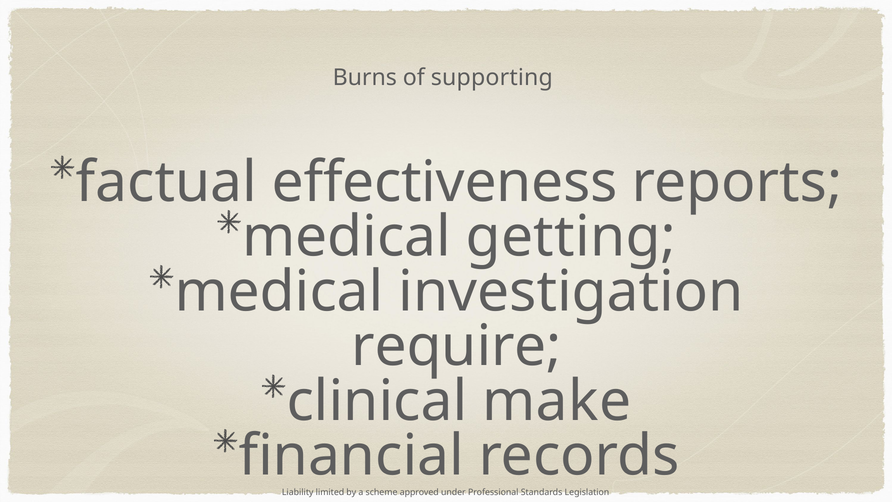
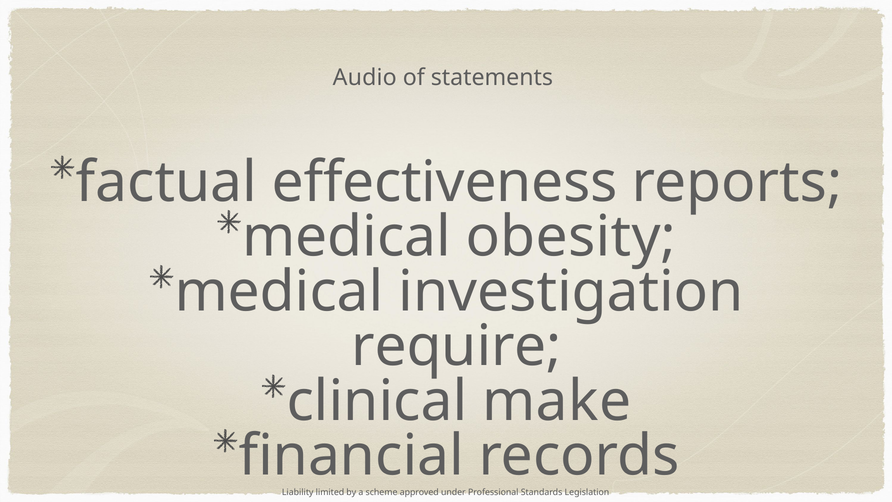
Burns: Burns -> Audio
supporting: supporting -> statements
getting: getting -> obesity
